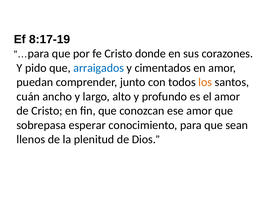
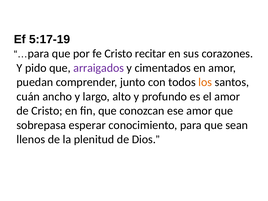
8:17-19: 8:17-19 -> 5:17-19
donde: donde -> recitar
arraigados colour: blue -> purple
